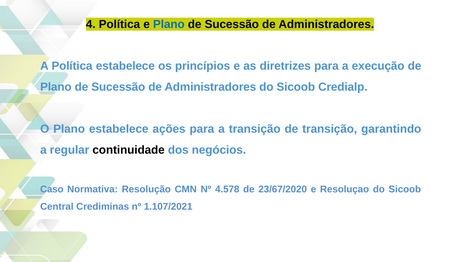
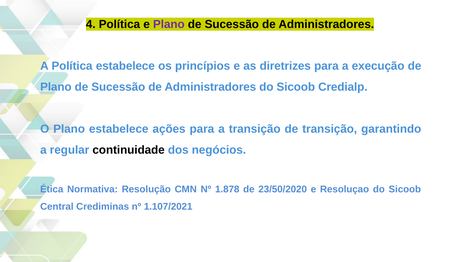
Plano at (169, 24) colour: blue -> purple
Caso: Caso -> Ética
4.578: 4.578 -> 1.878
23/67/2020: 23/67/2020 -> 23/50/2020
